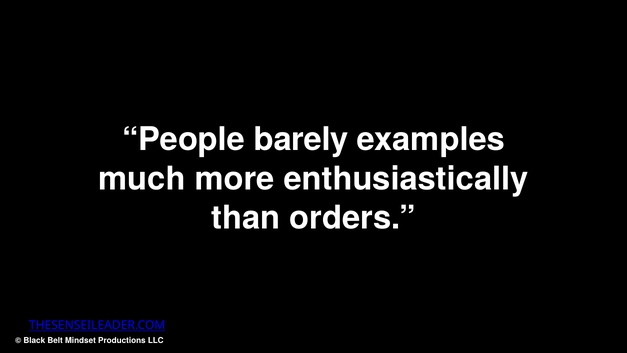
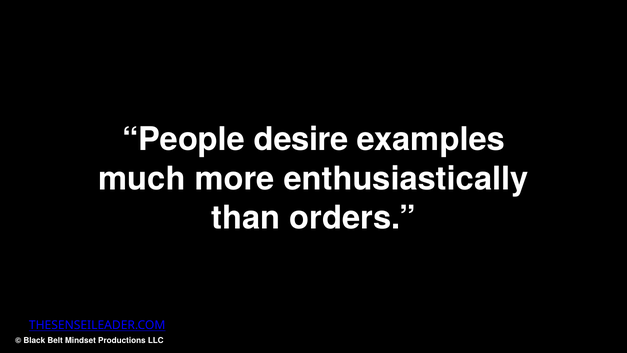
barely: barely -> desire
